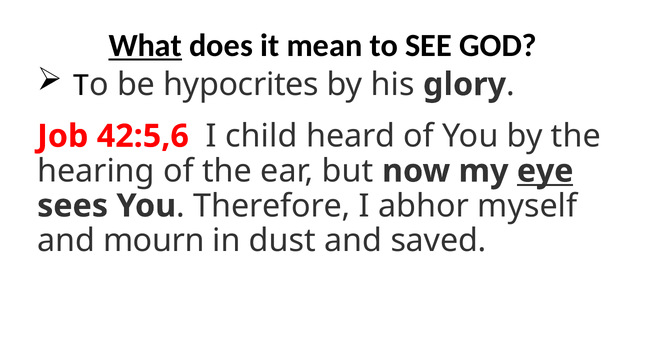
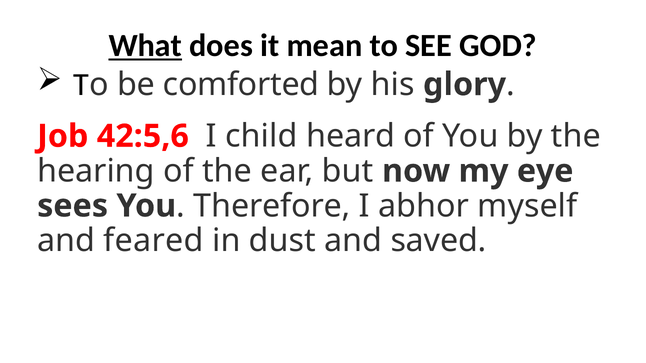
hypocrites: hypocrites -> comforted
eye underline: present -> none
mourn: mourn -> feared
